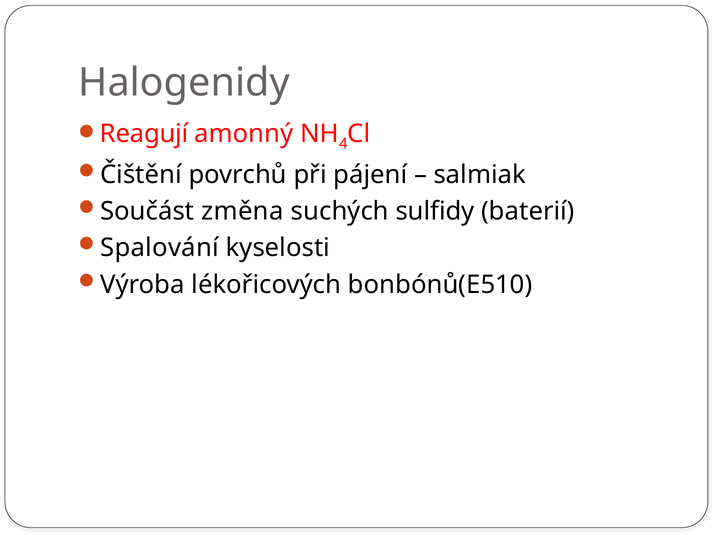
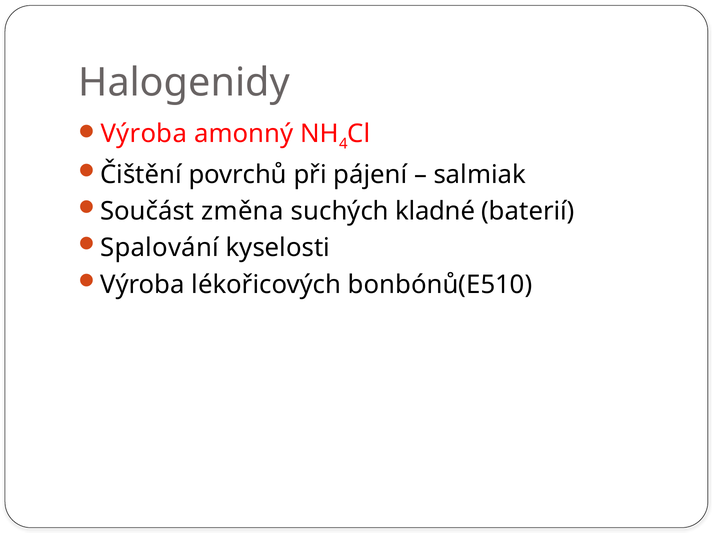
Reagují at (144, 134): Reagují -> Výroba
sulfidy: sulfidy -> kladné
